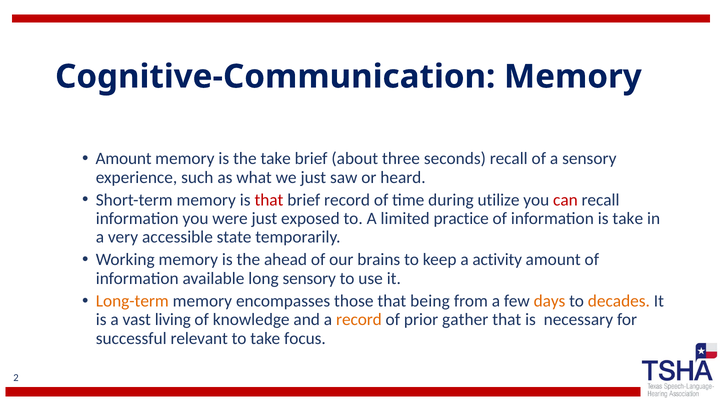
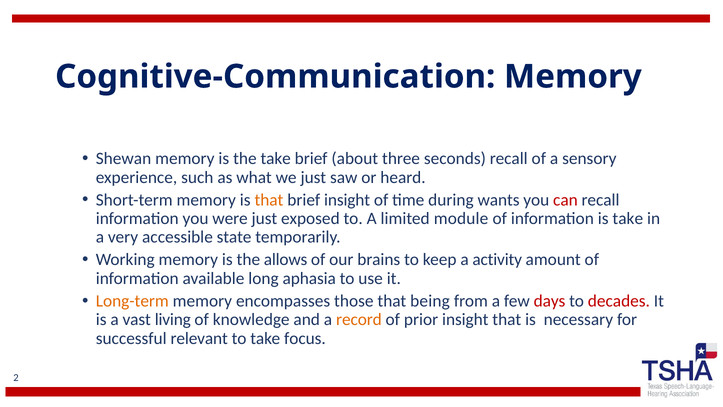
Amount at (124, 158): Amount -> Shewan
that at (269, 200) colour: red -> orange
brief record: record -> insight
utilize: utilize -> wants
practice: practice -> module
ahead: ahead -> allows
long sensory: sensory -> aphasia
days colour: orange -> red
decades colour: orange -> red
prior gather: gather -> insight
